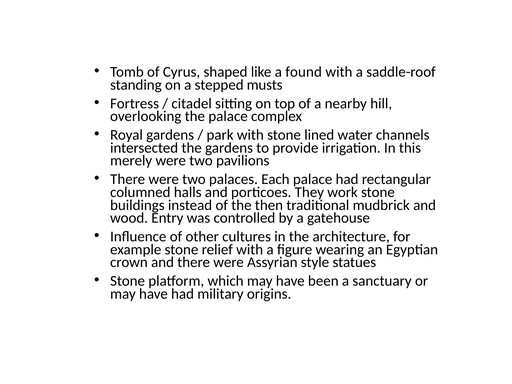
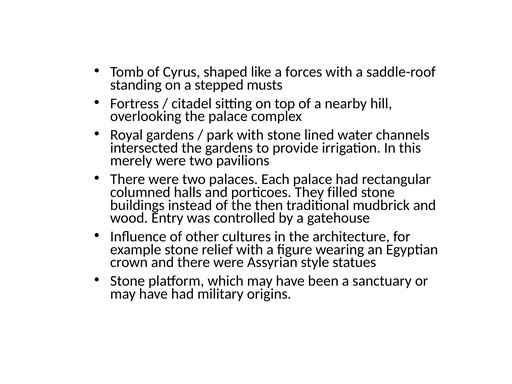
found: found -> forces
work: work -> filled
